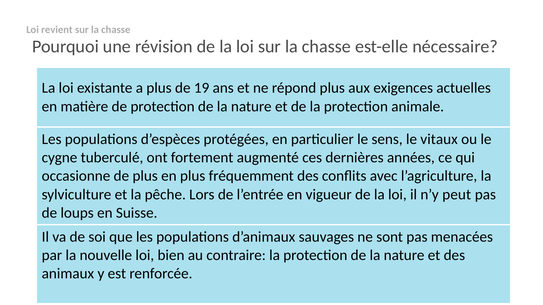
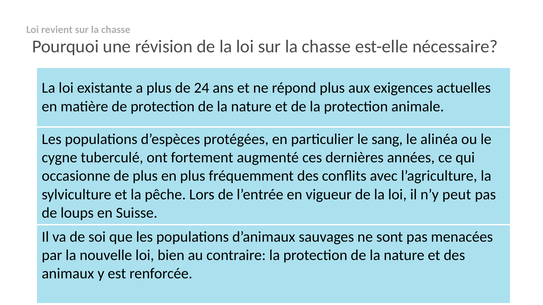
19: 19 -> 24
sens: sens -> sang
vitaux: vitaux -> alinéa
